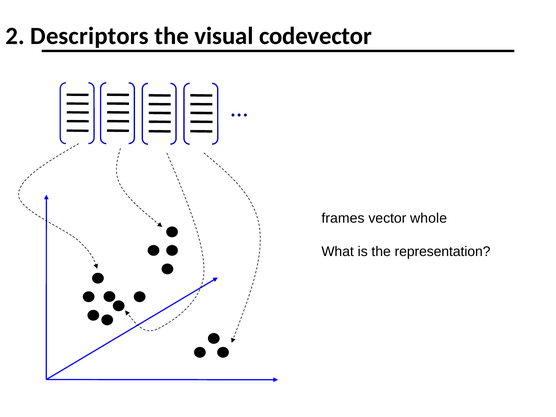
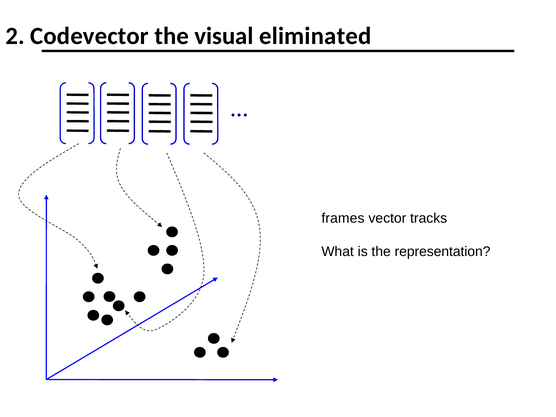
Descriptors: Descriptors -> Codevector
codevector: codevector -> eliminated
whole: whole -> tracks
